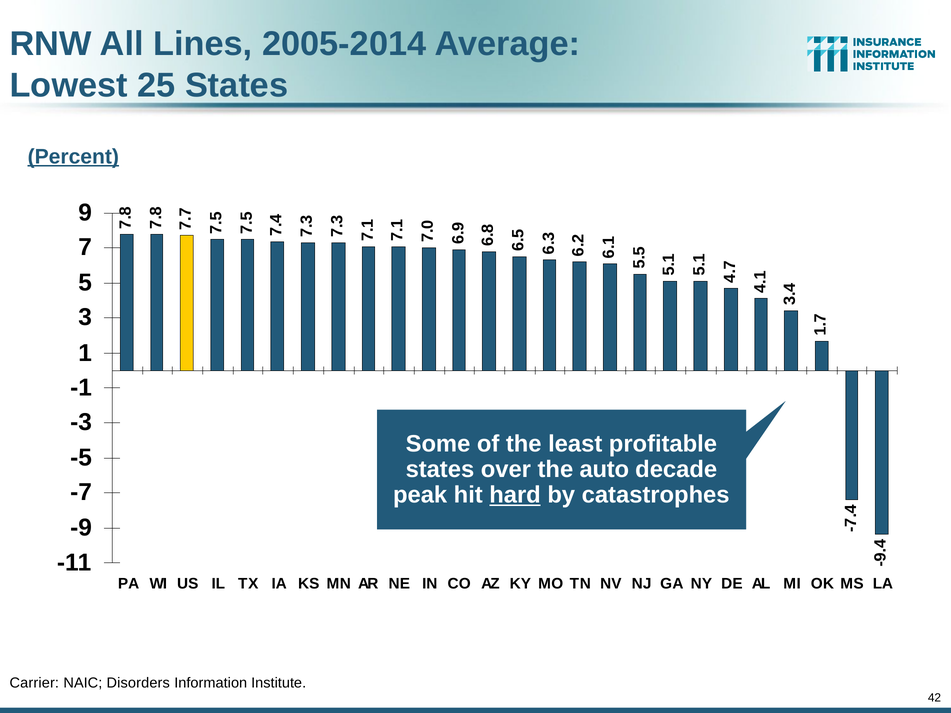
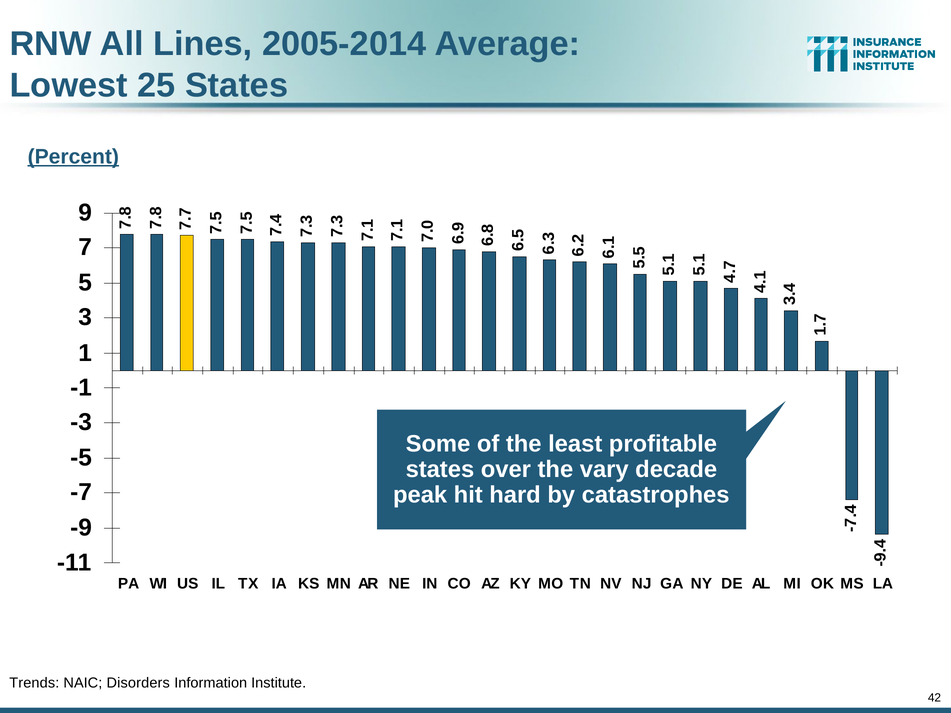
auto: auto -> vary
hard underline: present -> none
Carrier: Carrier -> Trends
